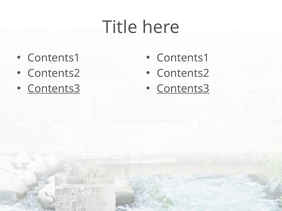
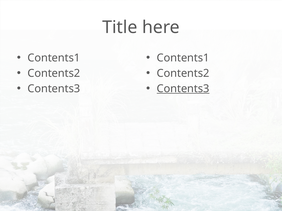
Contents3 at (54, 89) underline: present -> none
